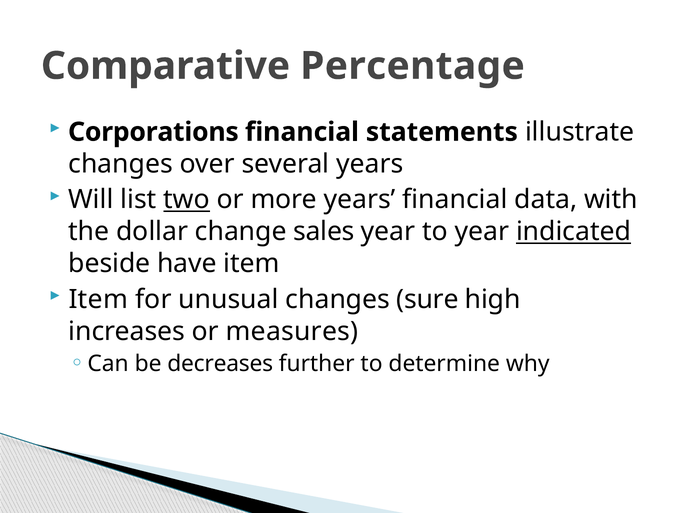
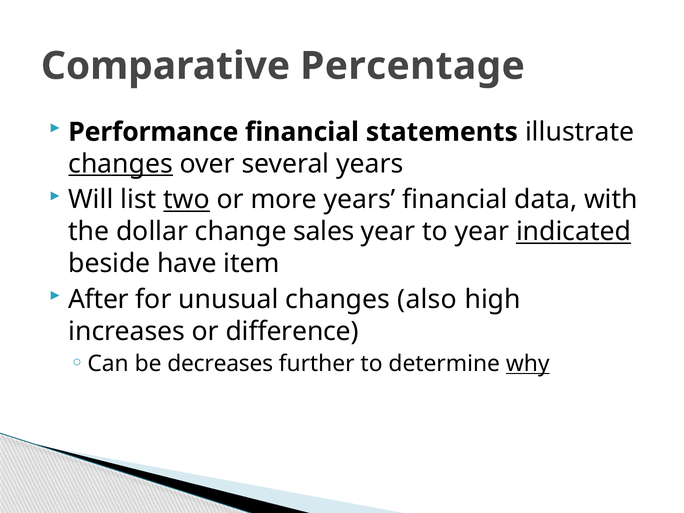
Corporations: Corporations -> Performance
changes at (121, 164) underline: none -> present
Item at (98, 299): Item -> After
sure: sure -> also
measures: measures -> difference
why underline: none -> present
